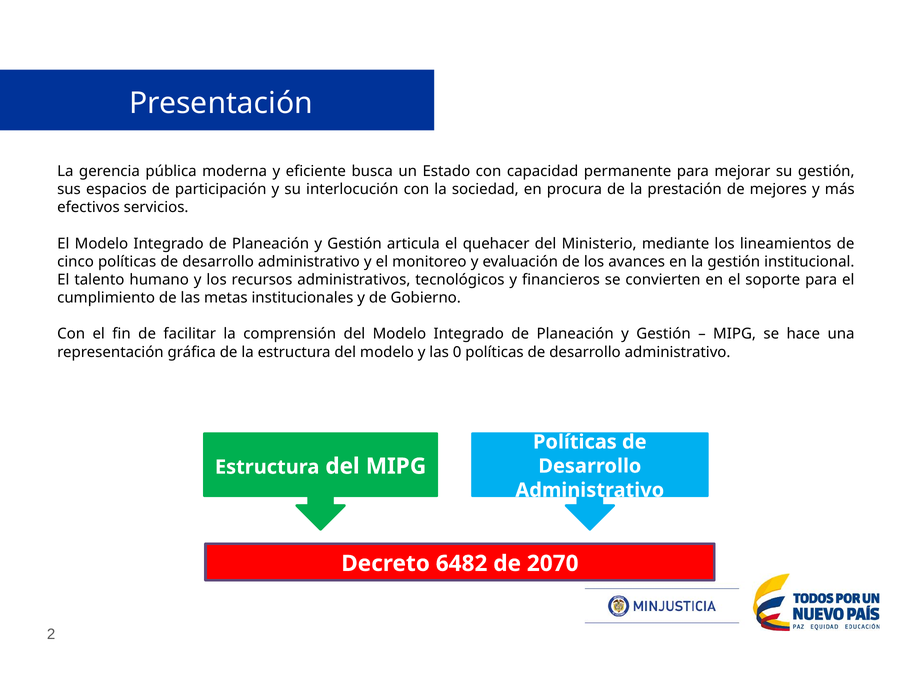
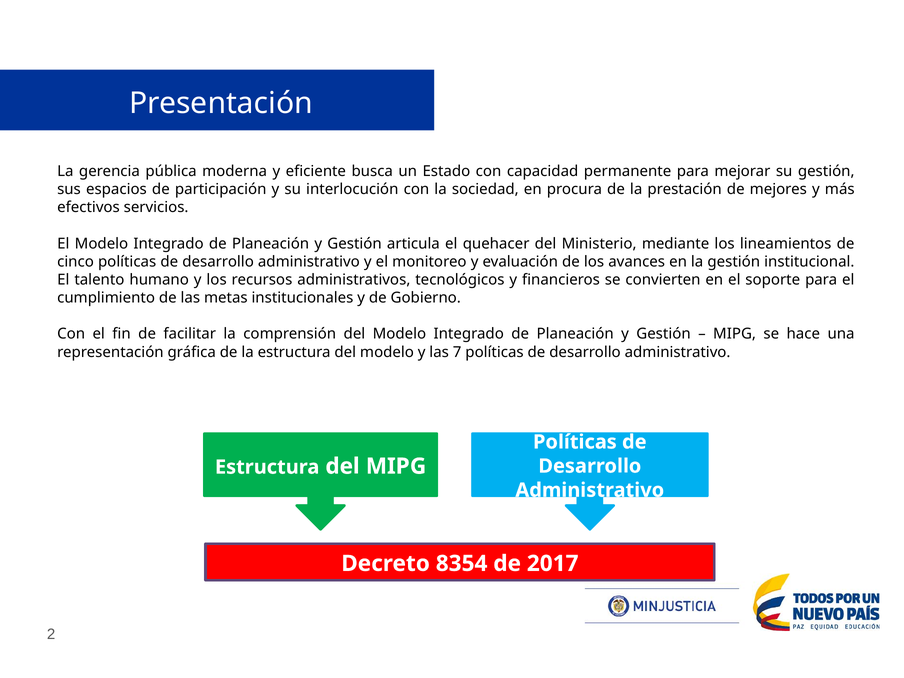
0: 0 -> 7
6482: 6482 -> 8354
2070: 2070 -> 2017
